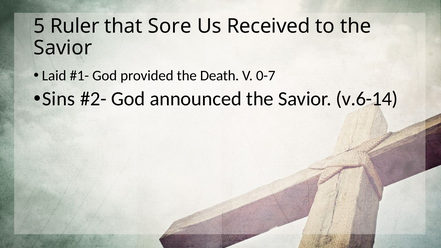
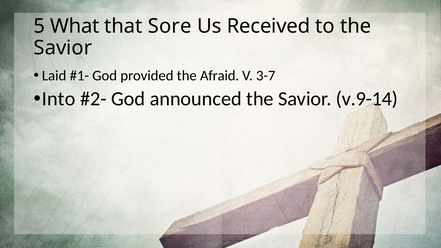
Ruler: Ruler -> What
Death: Death -> Afraid
0-7: 0-7 -> 3-7
Sins: Sins -> Into
v.6-14: v.6-14 -> v.9-14
